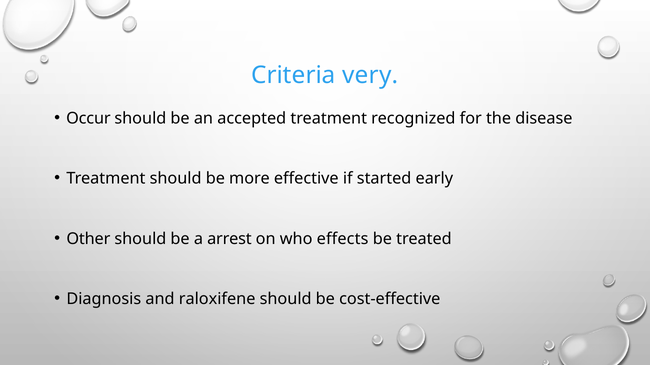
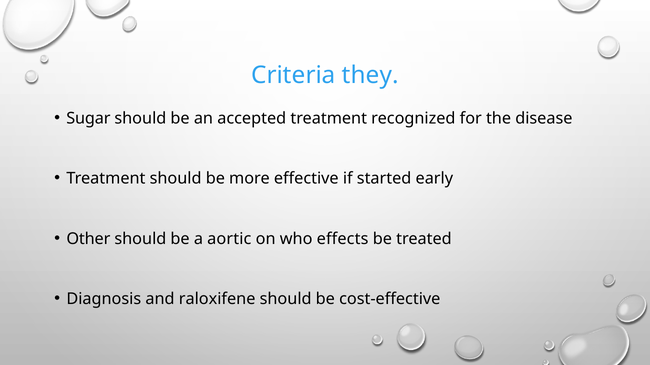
very: very -> they
Occur: Occur -> Sugar
arrest: arrest -> aortic
